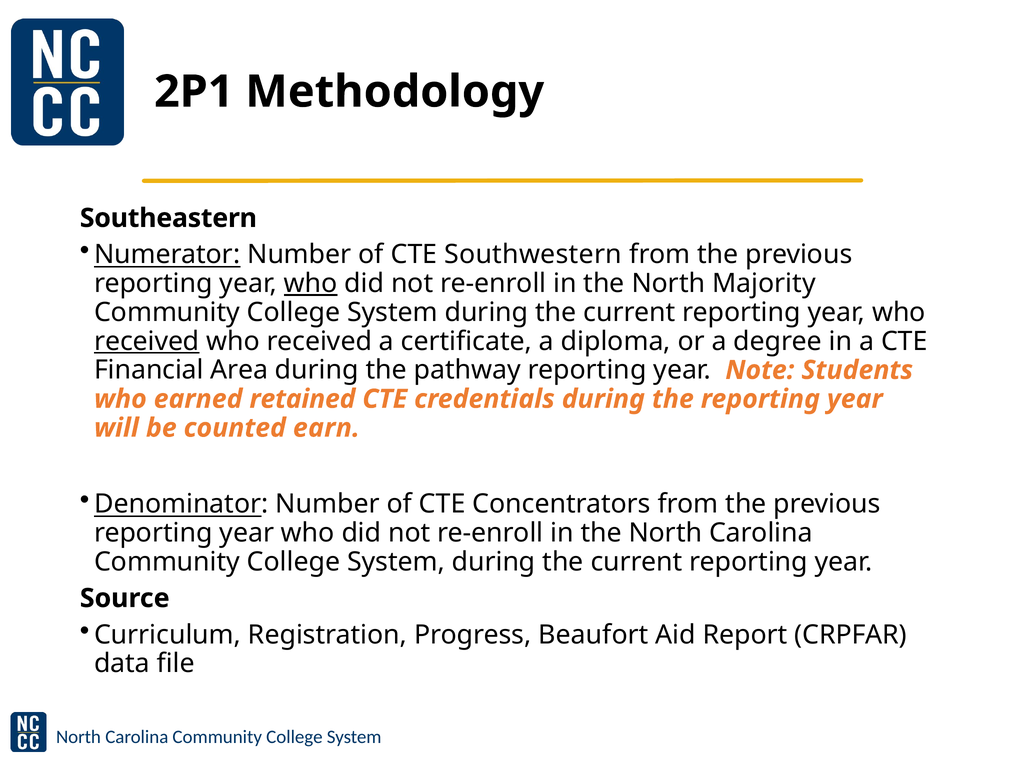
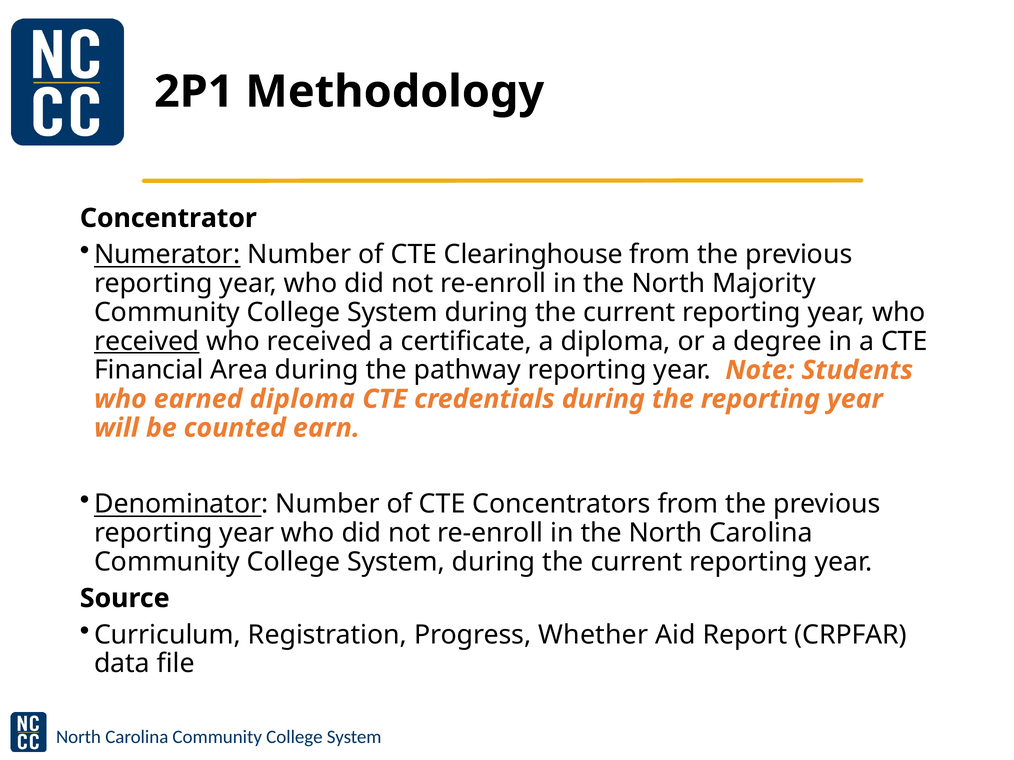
Southeastern: Southeastern -> Concentrator
Southwestern: Southwestern -> Clearinghouse
who at (311, 284) underline: present -> none
earned retained: retained -> diploma
Beaufort: Beaufort -> Whether
